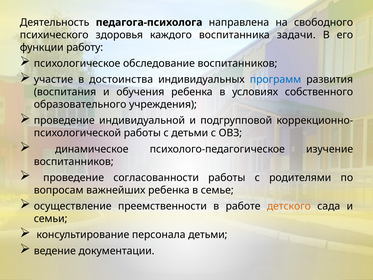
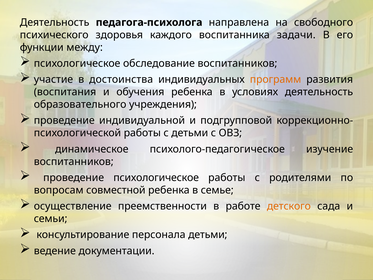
работу: работу -> между
программ colour: blue -> orange
условиях собственного: собственного -> деятельность
проведение согласованности: согласованности -> психологическое
важнейших: важнейших -> совместной
